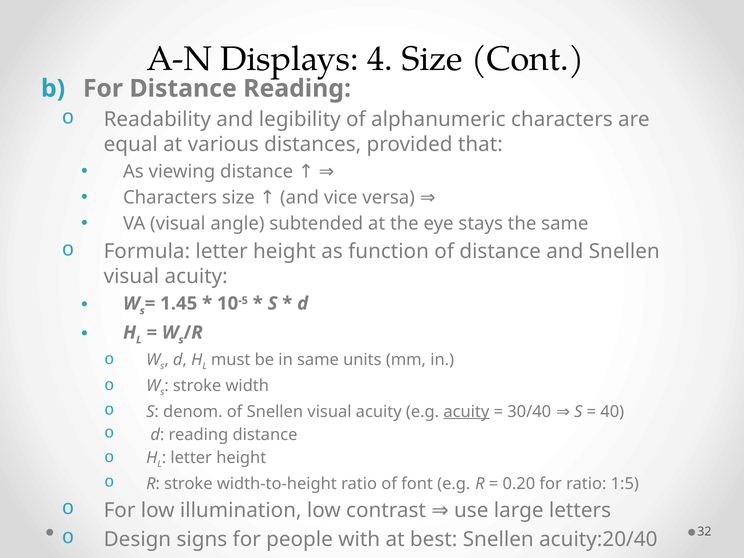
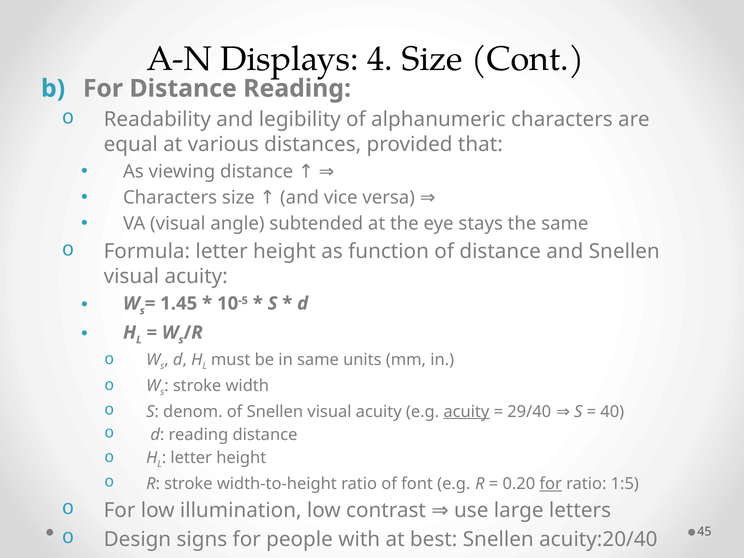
30/40: 30/40 -> 29/40
for at (551, 484) underline: none -> present
32: 32 -> 45
